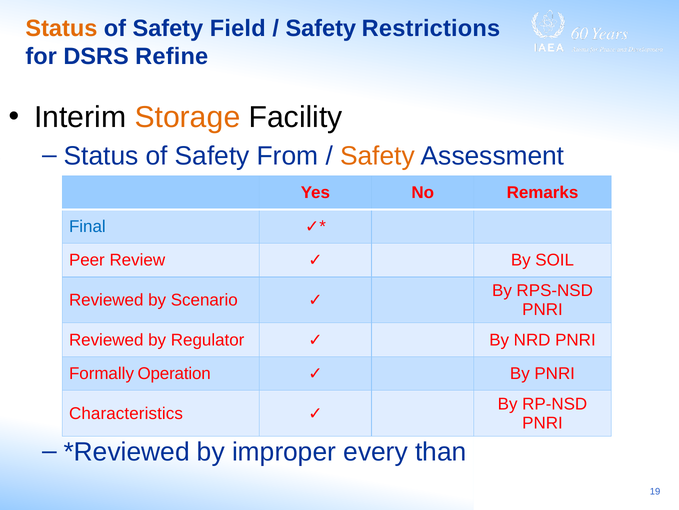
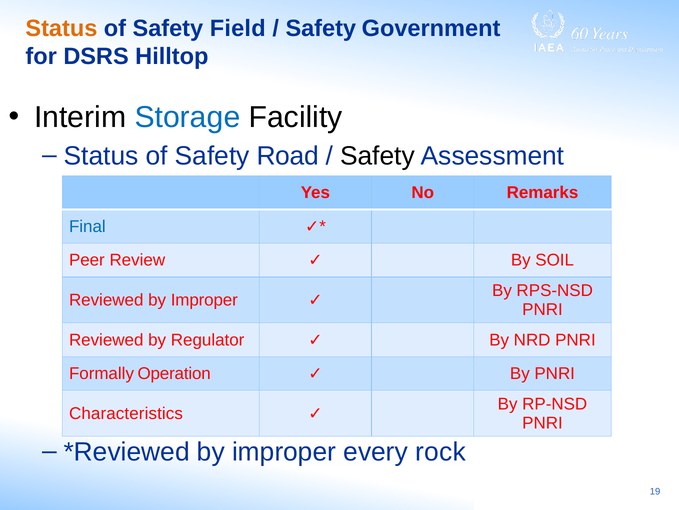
Restrictions: Restrictions -> Government
Refine: Refine -> Hilltop
Storage colour: orange -> blue
From: From -> Road
Safety at (378, 156) colour: orange -> black
Reviewed by Scenario: Scenario -> Improper
than: than -> rock
